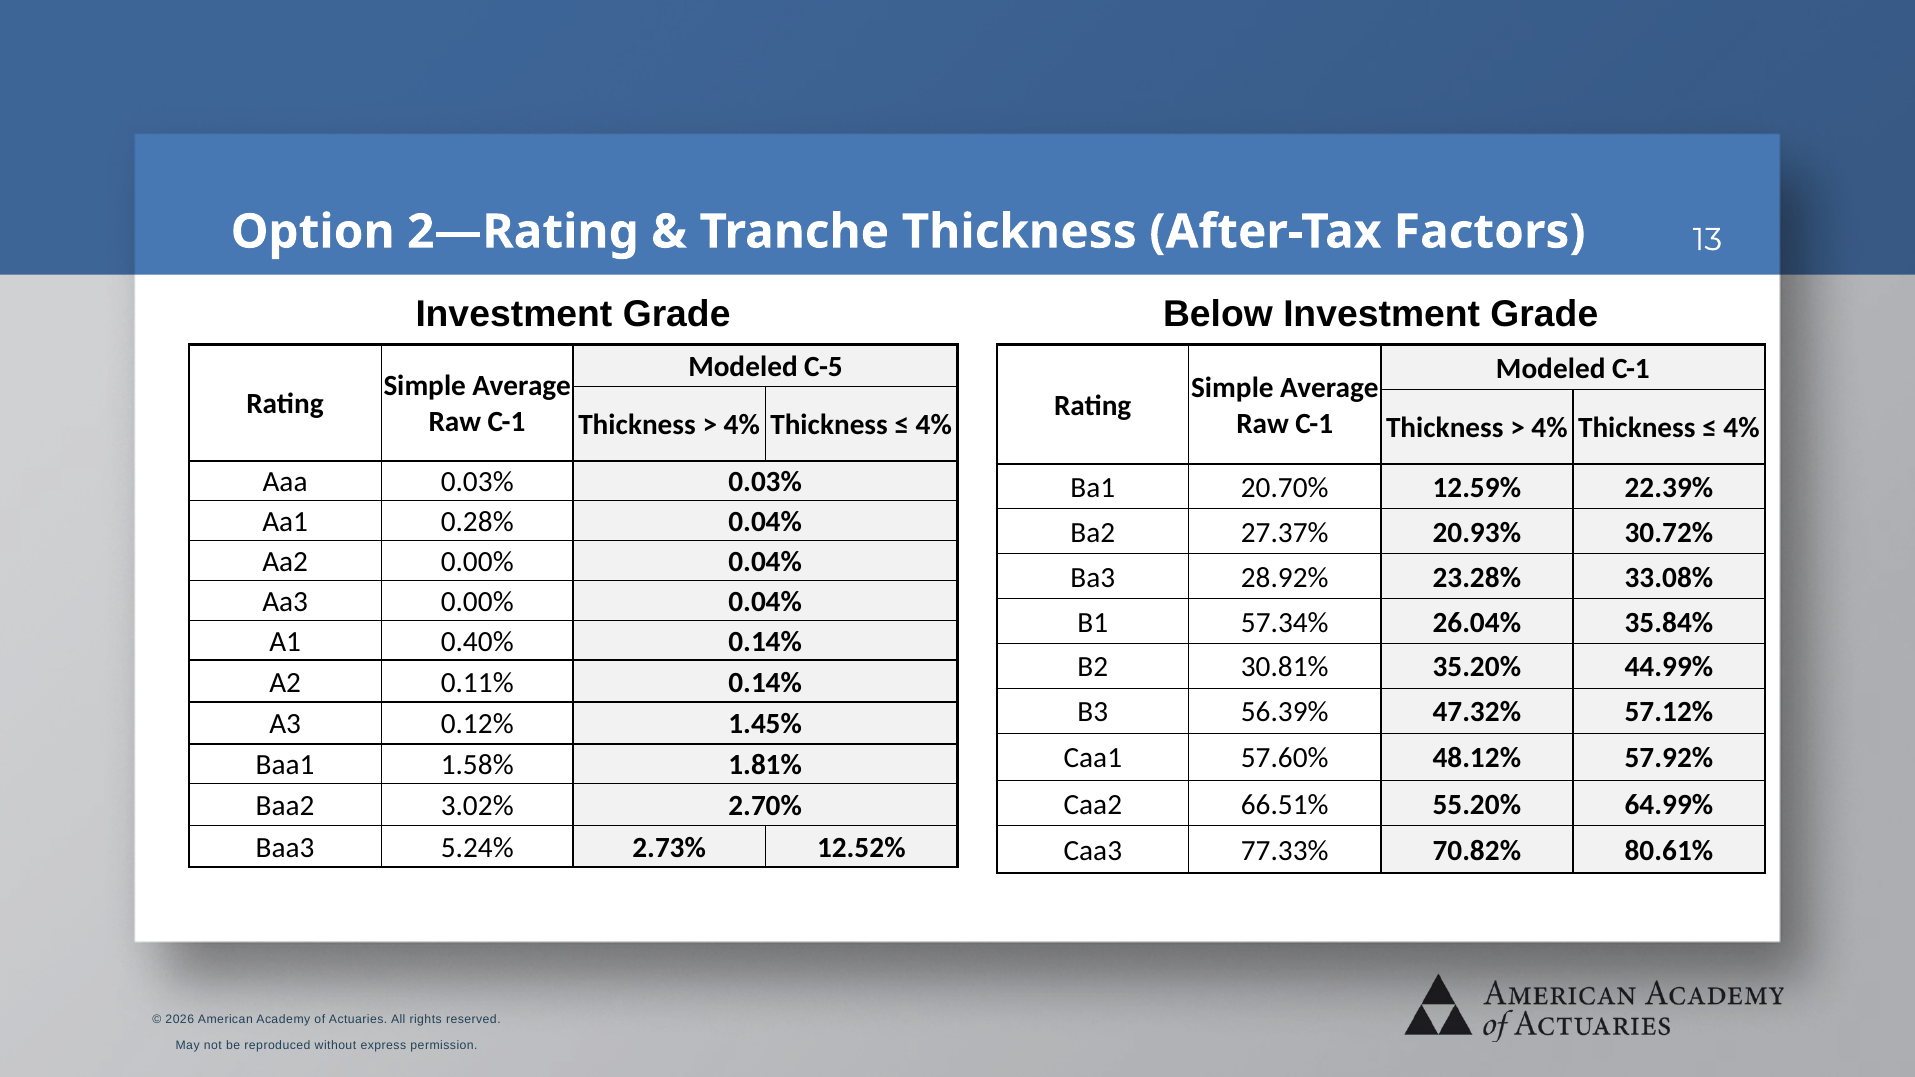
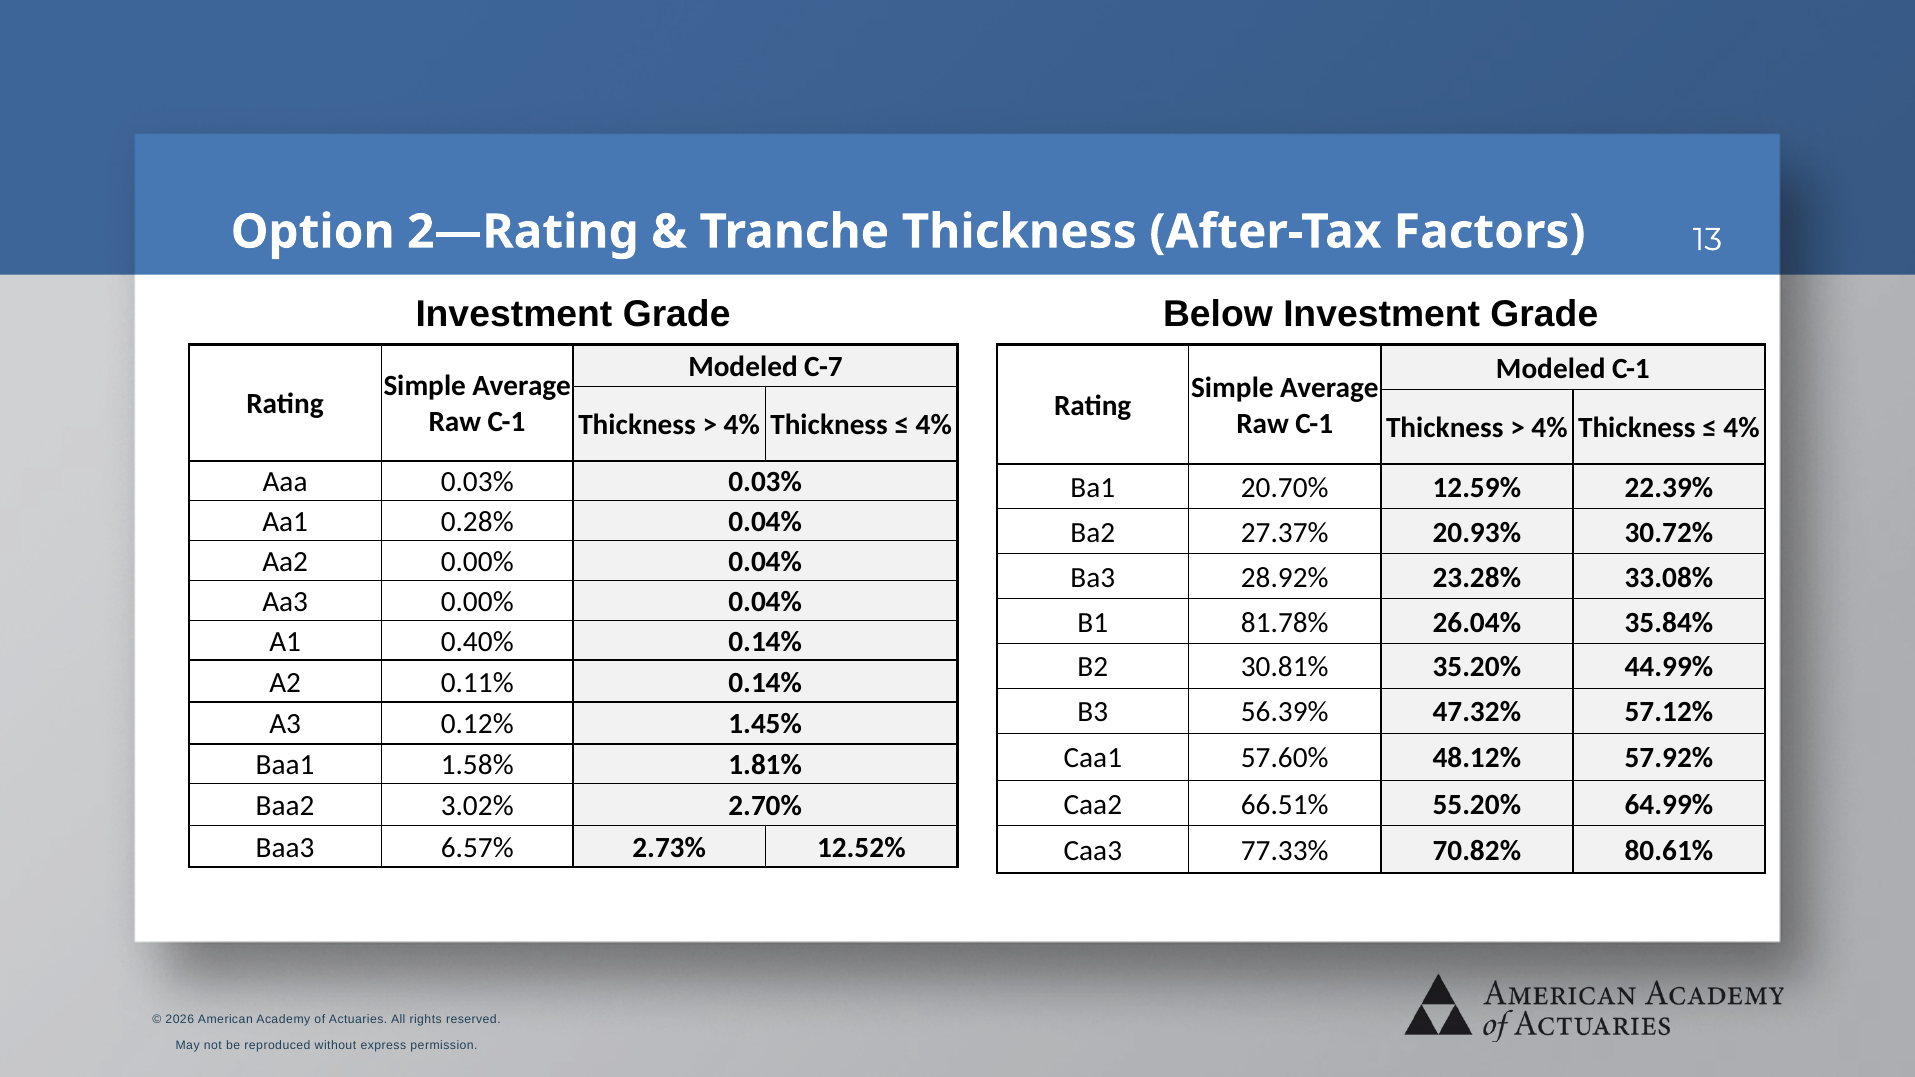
C-5: C-5 -> C-7
57.34%: 57.34% -> 81.78%
5.24%: 5.24% -> 6.57%
